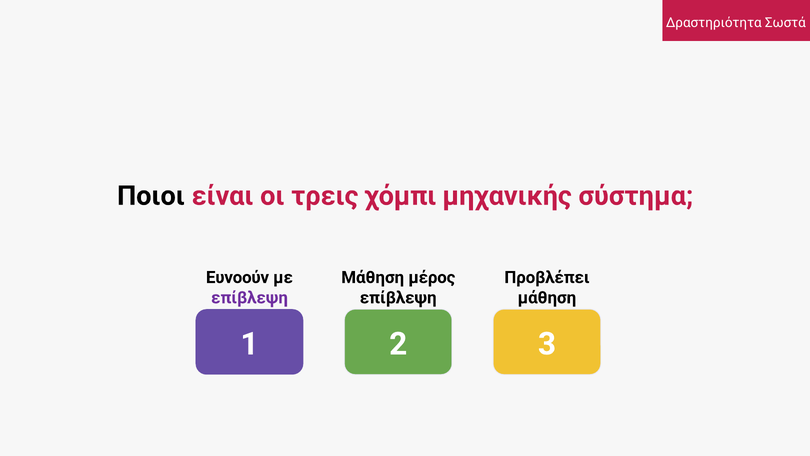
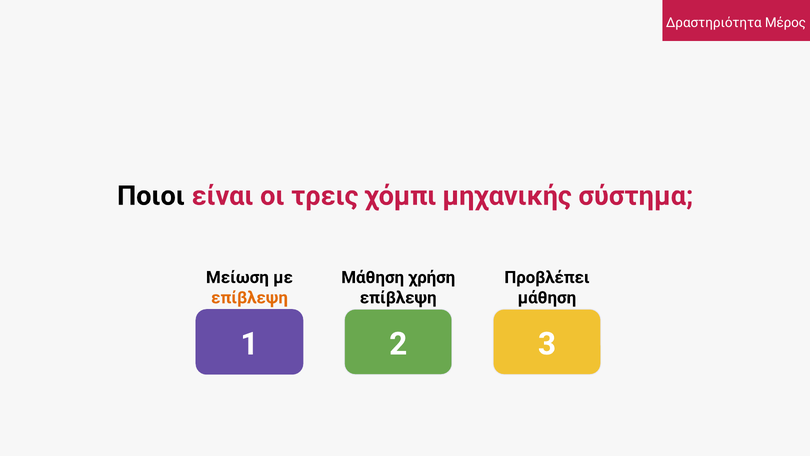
Σωστά: Σωστά -> Μέρος
Ευνοούν: Ευνοούν -> Μείωση
μέρος: μέρος -> χρήση
επίβλεψη at (249, 297) colour: purple -> orange
